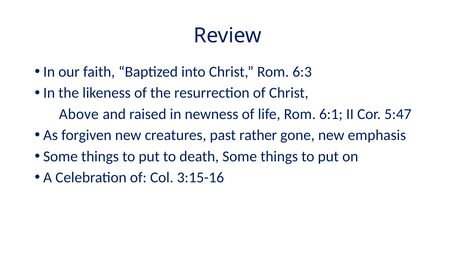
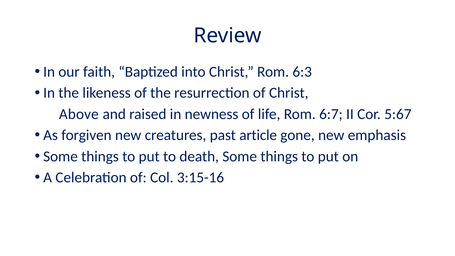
6:1: 6:1 -> 6:7
5:47: 5:47 -> 5:67
rather: rather -> article
